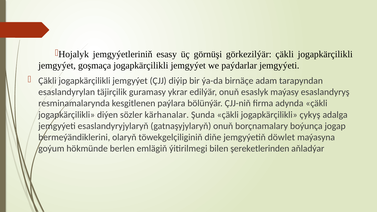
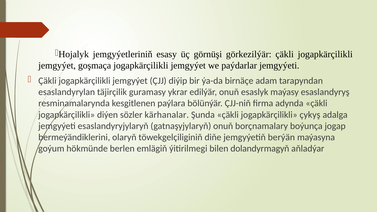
döwlet: döwlet -> berýän
şereketlerinden: şereketlerinden -> dolandyrmagyň
